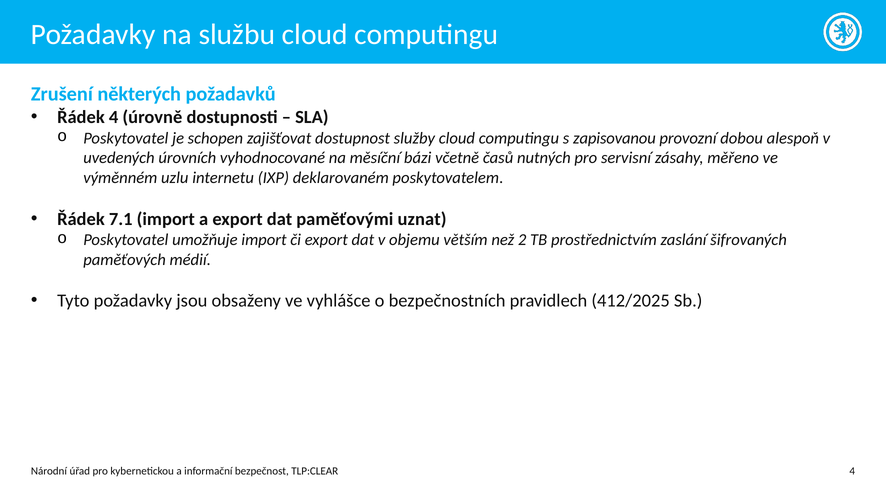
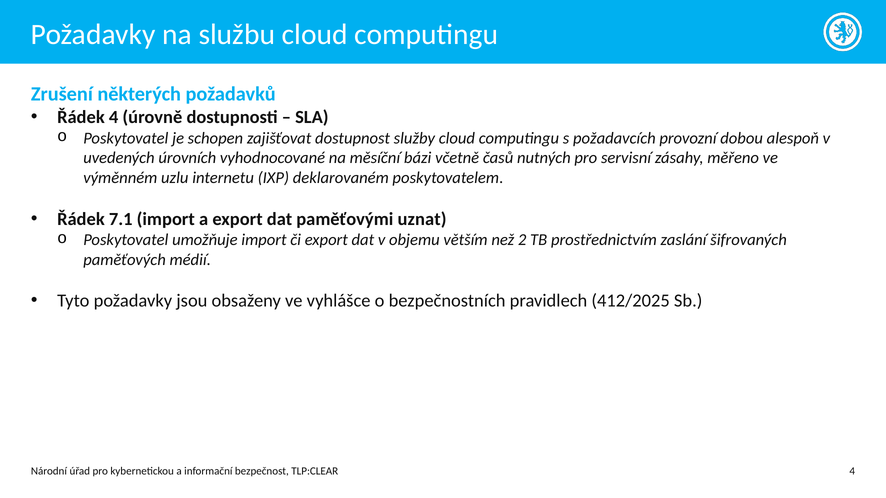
zapisovanou: zapisovanou -> požadavcích
